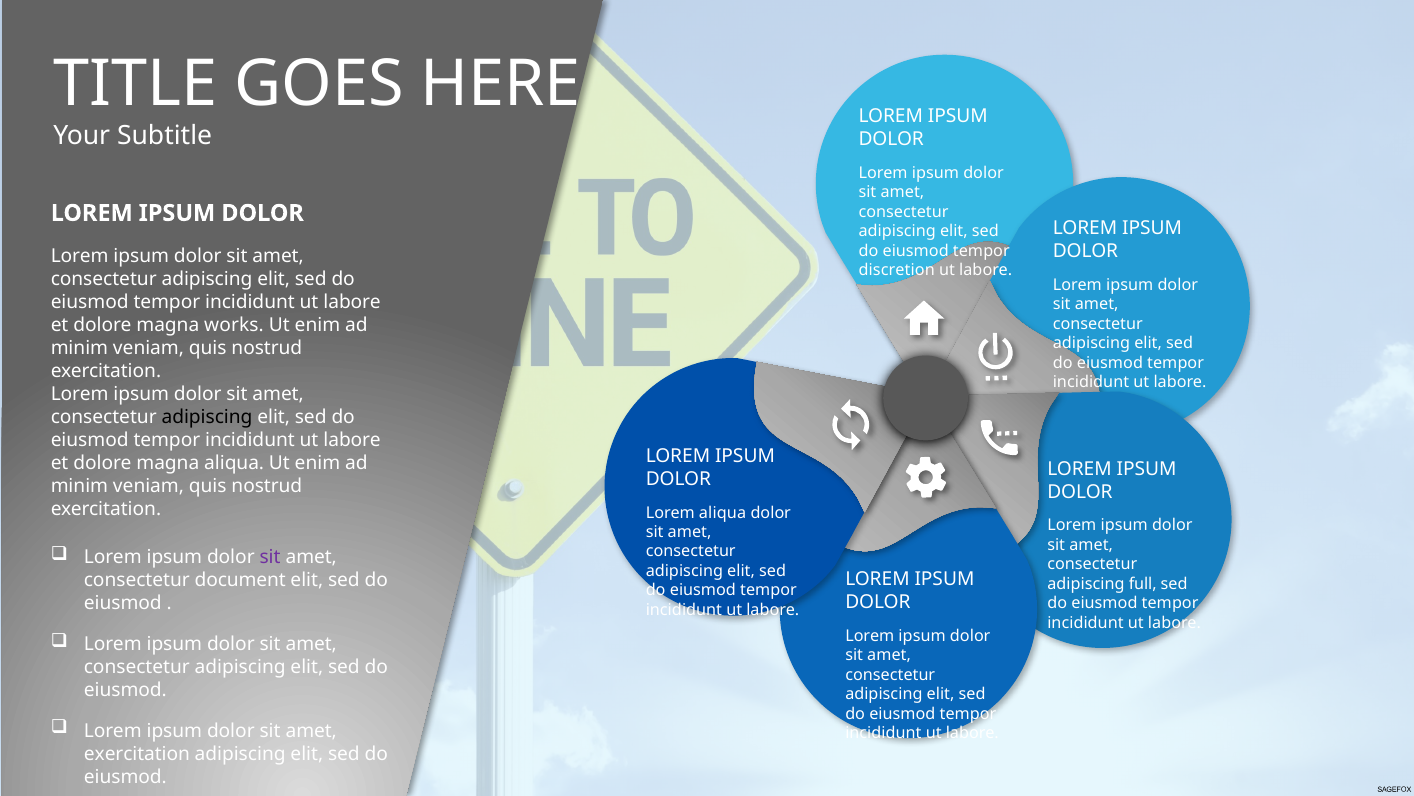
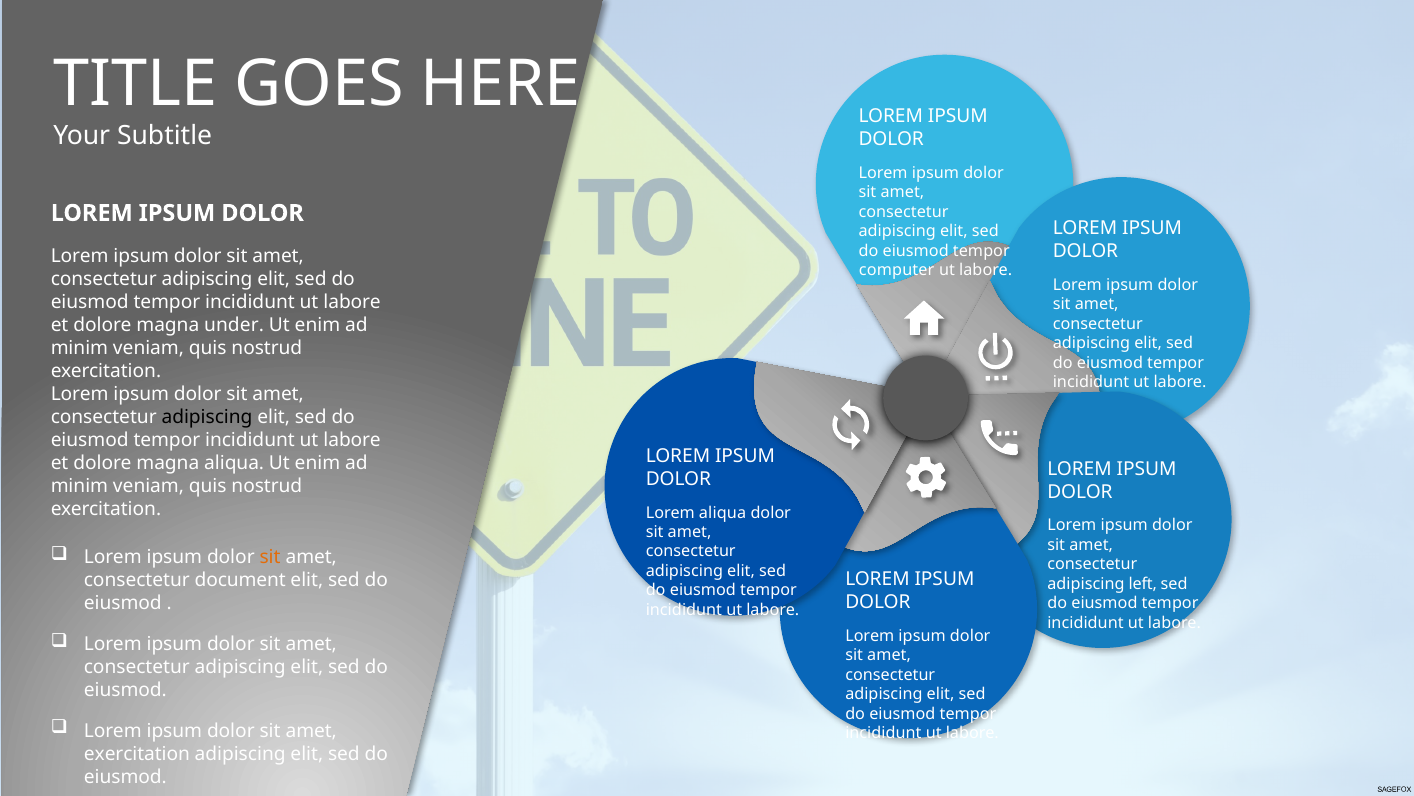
discretion: discretion -> computer
works: works -> under
sit at (270, 557) colour: purple -> orange
full: full -> left
